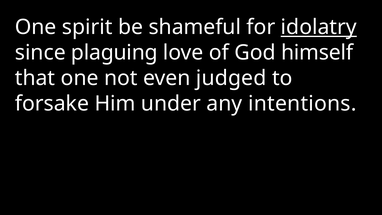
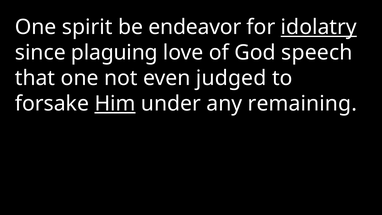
shameful: shameful -> endeavor
himself: himself -> speech
Him underline: none -> present
intentions: intentions -> remaining
